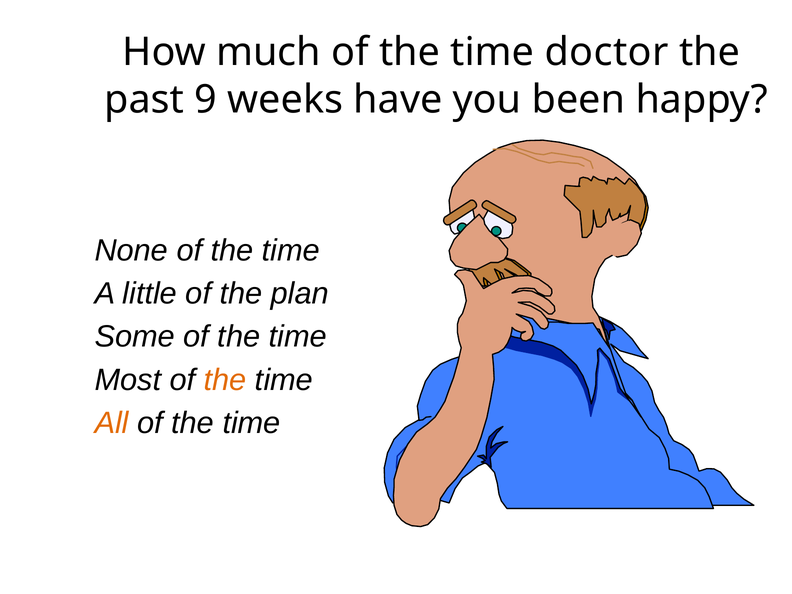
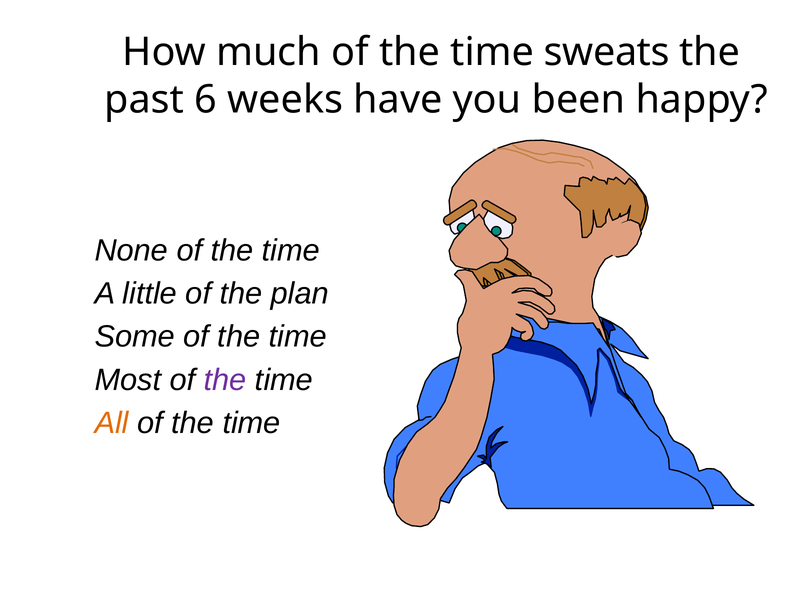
doctor: doctor -> sweats
9: 9 -> 6
the at (225, 380) colour: orange -> purple
